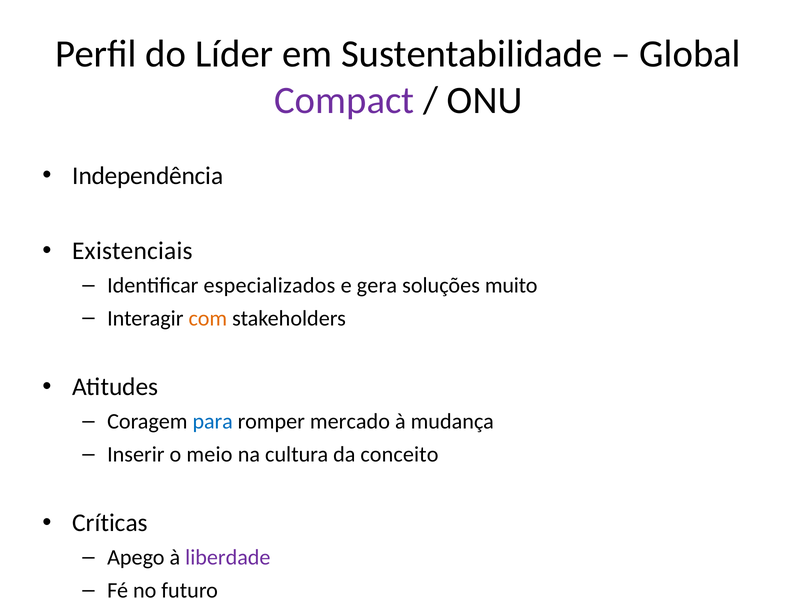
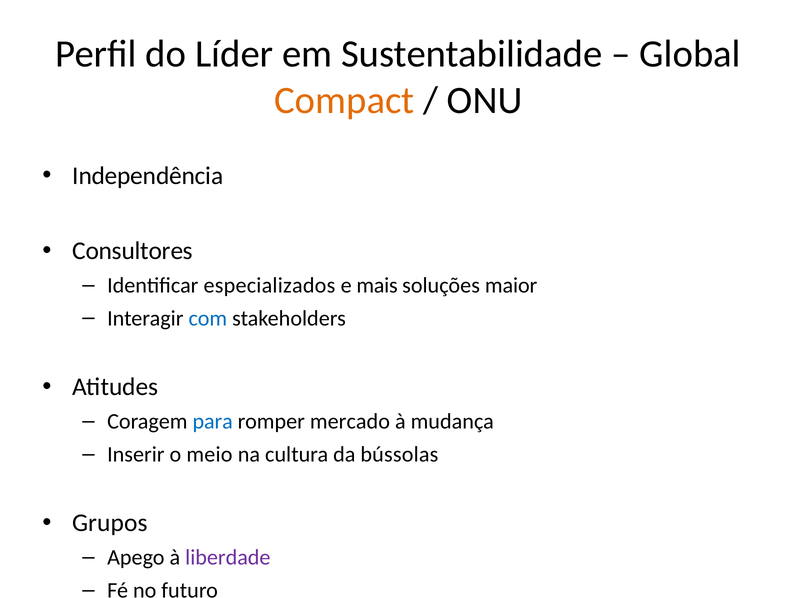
Compact colour: purple -> orange
Existenciais: Existenciais -> Consultores
gera: gera -> mais
muito: muito -> maior
com colour: orange -> blue
conceito: conceito -> bússolas
Críticas: Críticas -> Grupos
